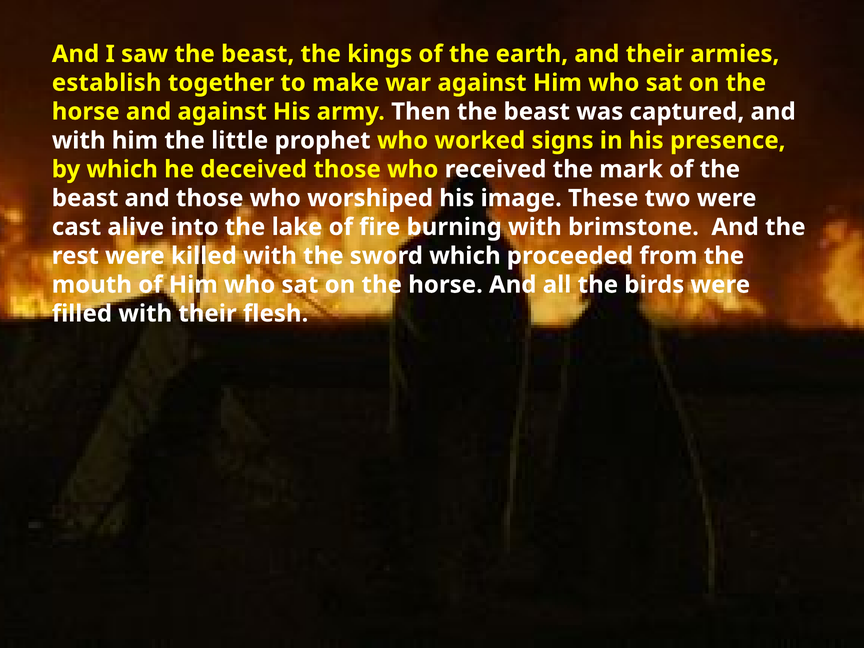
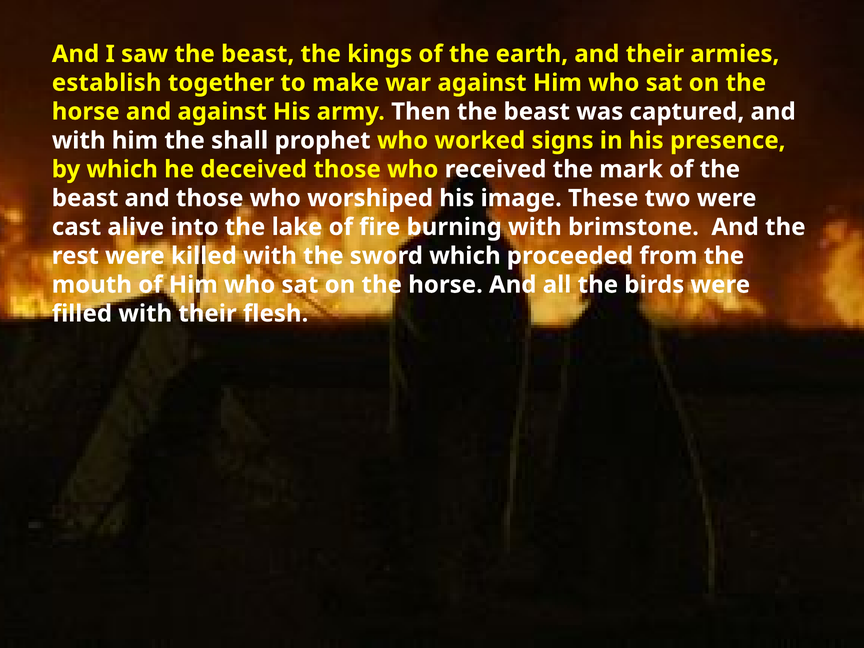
little: little -> shall
